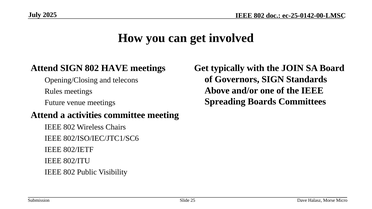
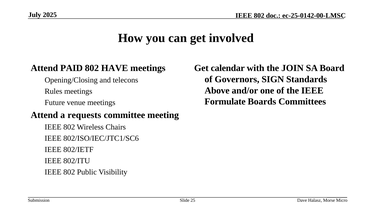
Attend SIGN: SIGN -> PAID
typically: typically -> calendar
Spreading: Spreading -> Formulate
activities: activities -> requests
